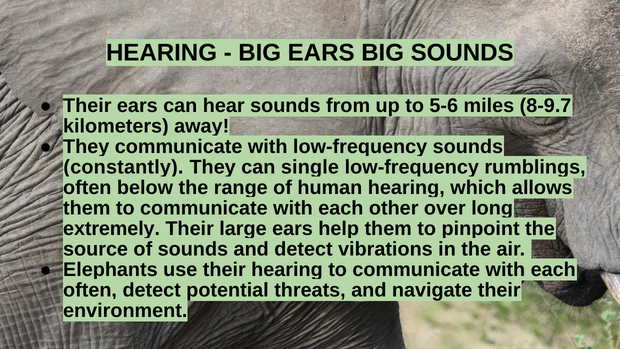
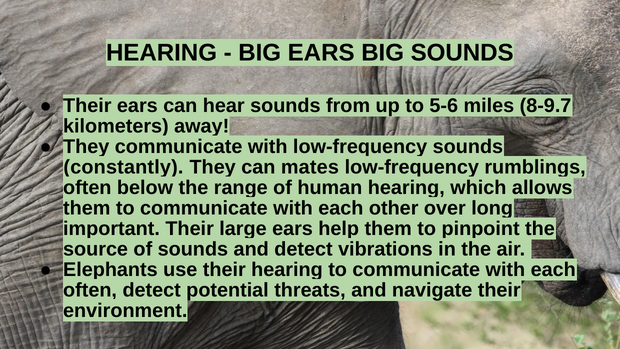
single: single -> mates
extremely: extremely -> important
